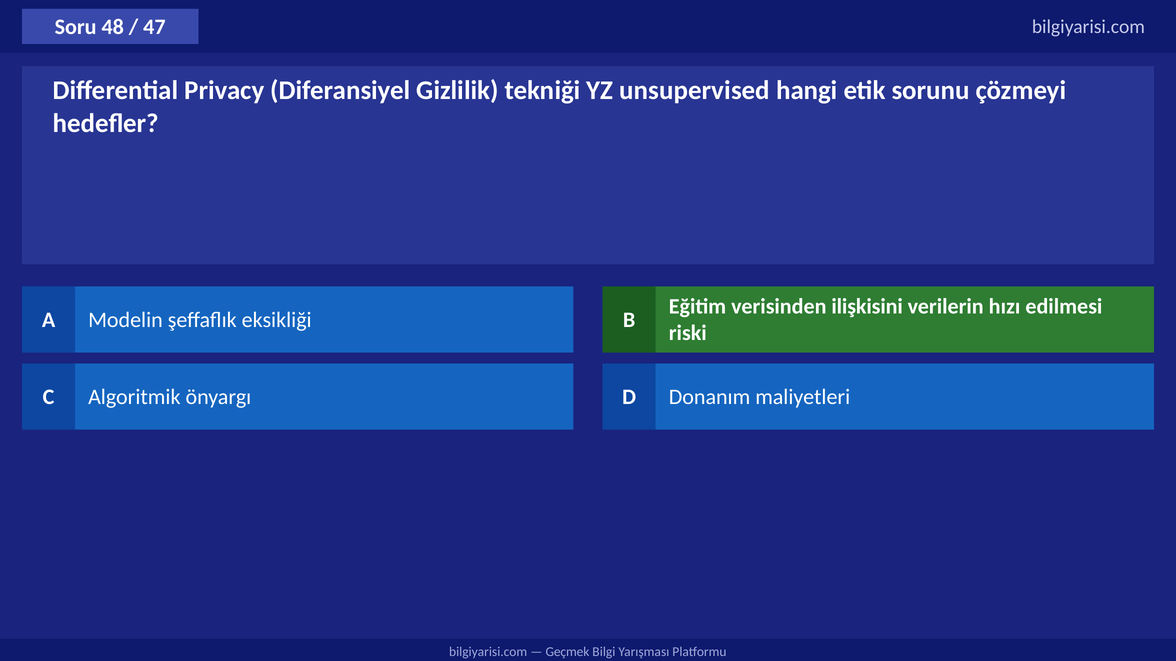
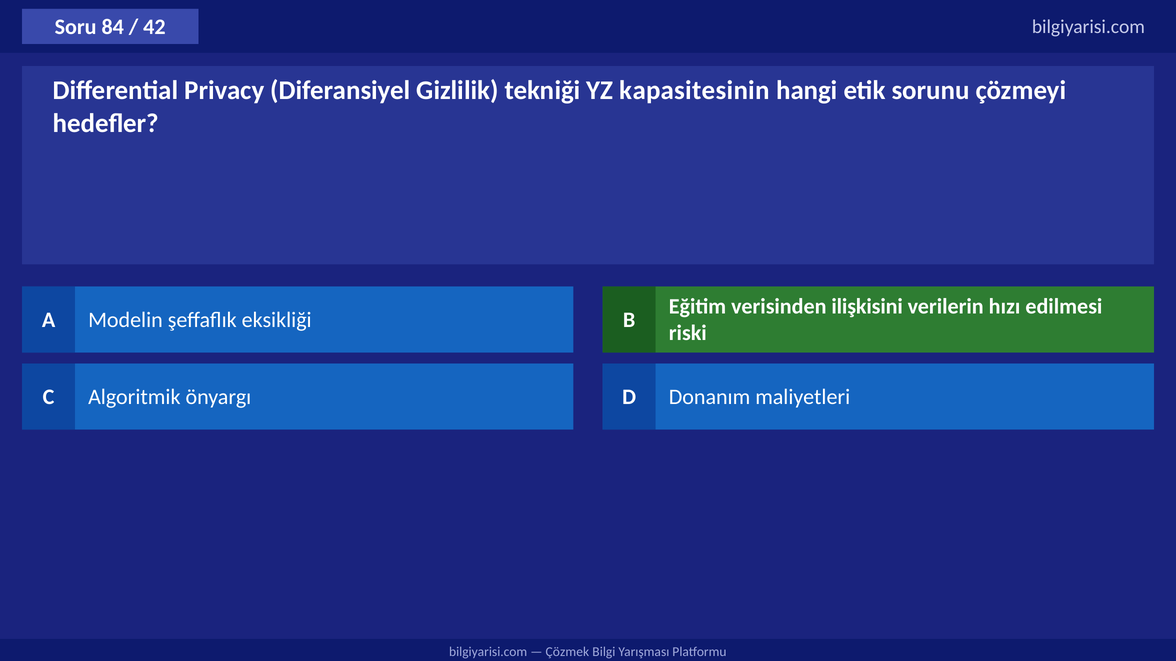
48: 48 -> 84
47: 47 -> 42
unsupervised: unsupervised -> kapasitesinin
Geçmek: Geçmek -> Çözmek
